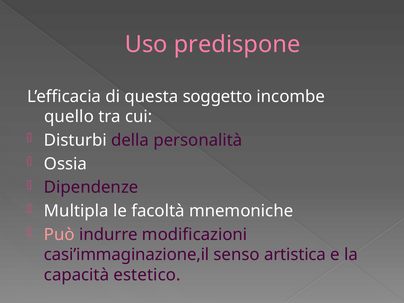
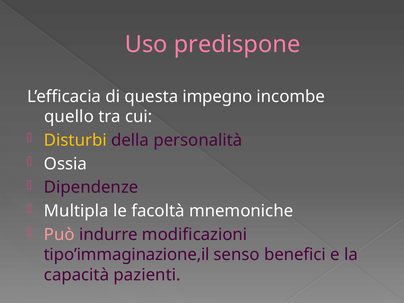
soggetto: soggetto -> impegno
Disturbi colour: white -> yellow
casi’immaginazione,il: casi’immaginazione,il -> tipo’immaginazione,il
artistica: artistica -> benefici
estetico: estetico -> pazienti
